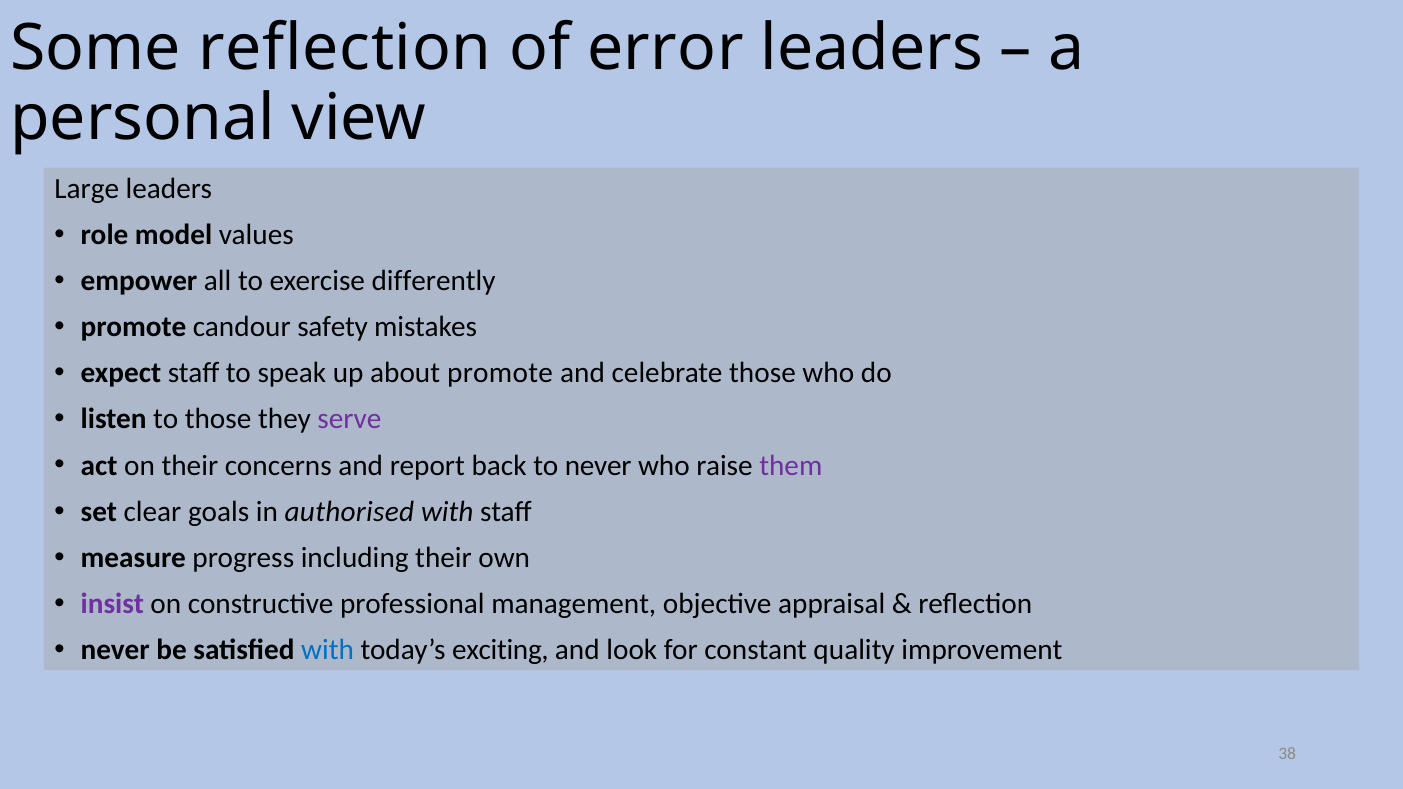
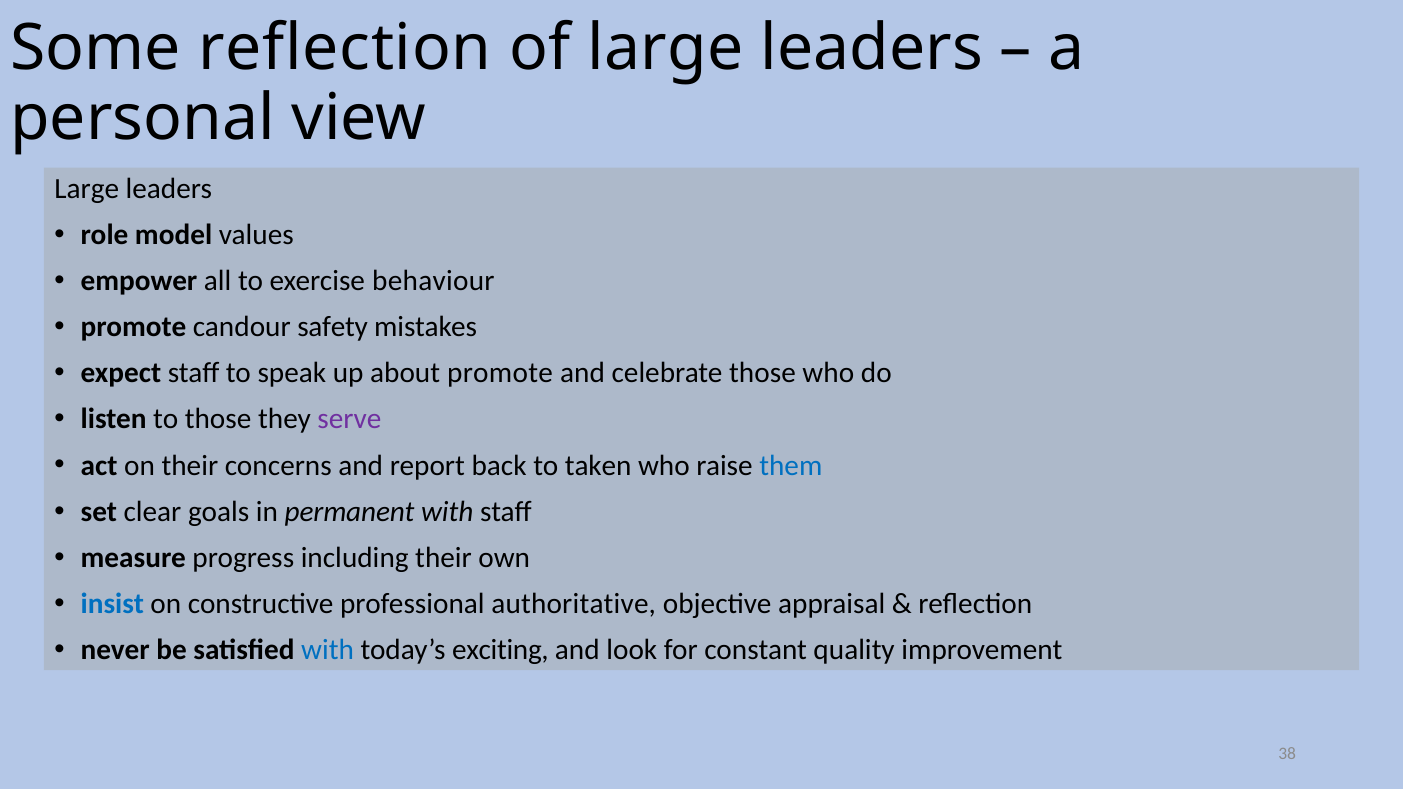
of error: error -> large
differently: differently -> behaviour
to never: never -> taken
them colour: purple -> blue
authorised: authorised -> permanent
insist colour: purple -> blue
management: management -> authoritative
